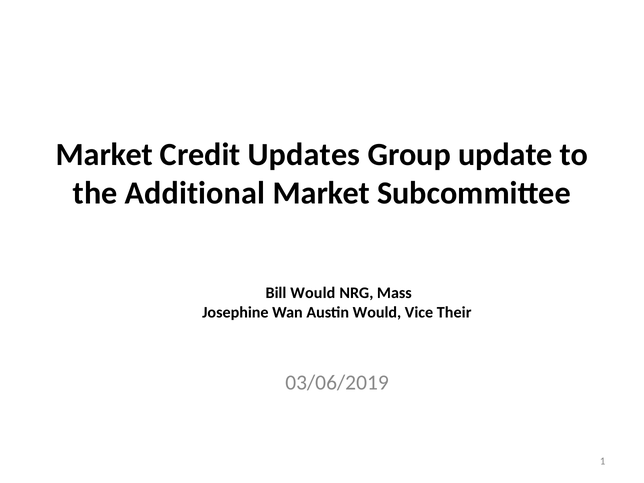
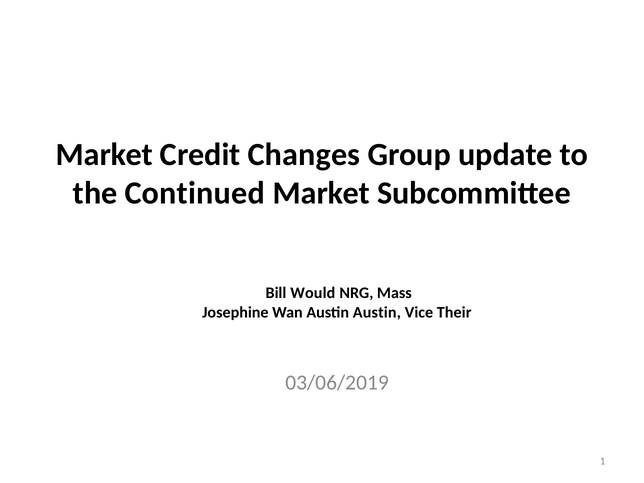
Updates: Updates -> Changes
Additional: Additional -> Continued
Austin Would: Would -> Austin
